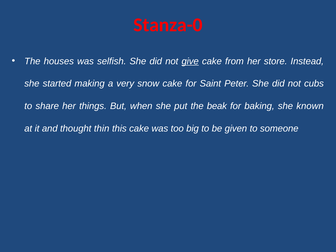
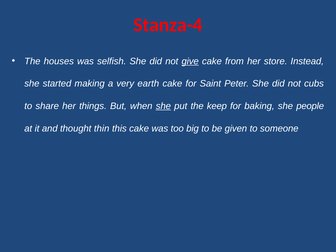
Stanza-0: Stanza-0 -> Stanza-4
snow: snow -> earth
she at (163, 106) underline: none -> present
beak: beak -> keep
known: known -> people
